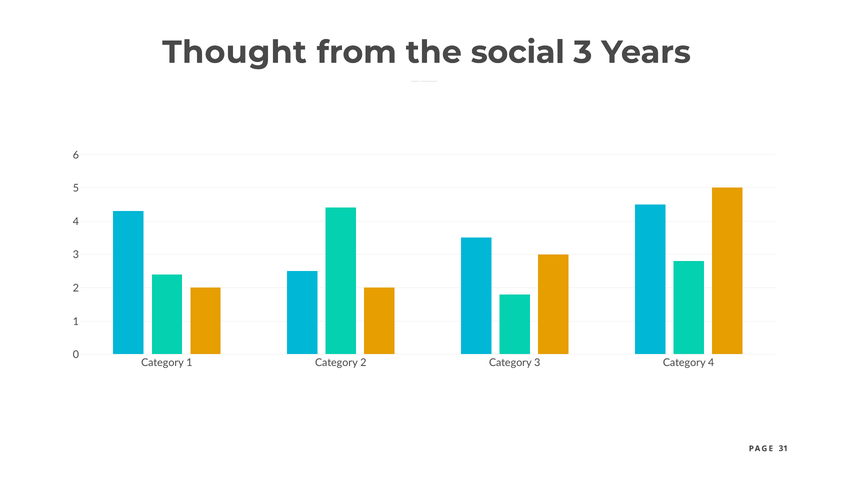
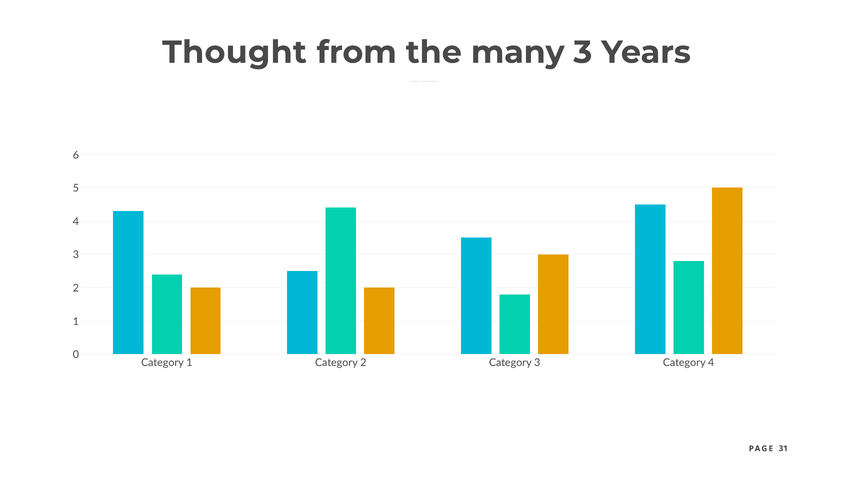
social: social -> many
